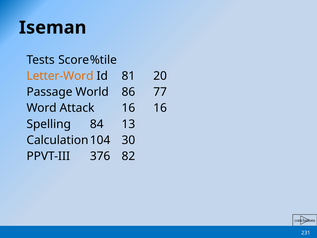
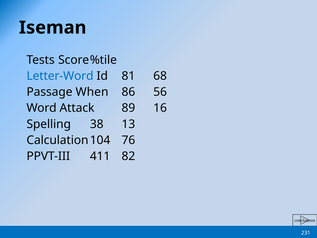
Letter-Word colour: orange -> blue
20: 20 -> 68
World: World -> When
77: 77 -> 56
Attack 16: 16 -> 89
84: 84 -> 38
30: 30 -> 76
376: 376 -> 411
